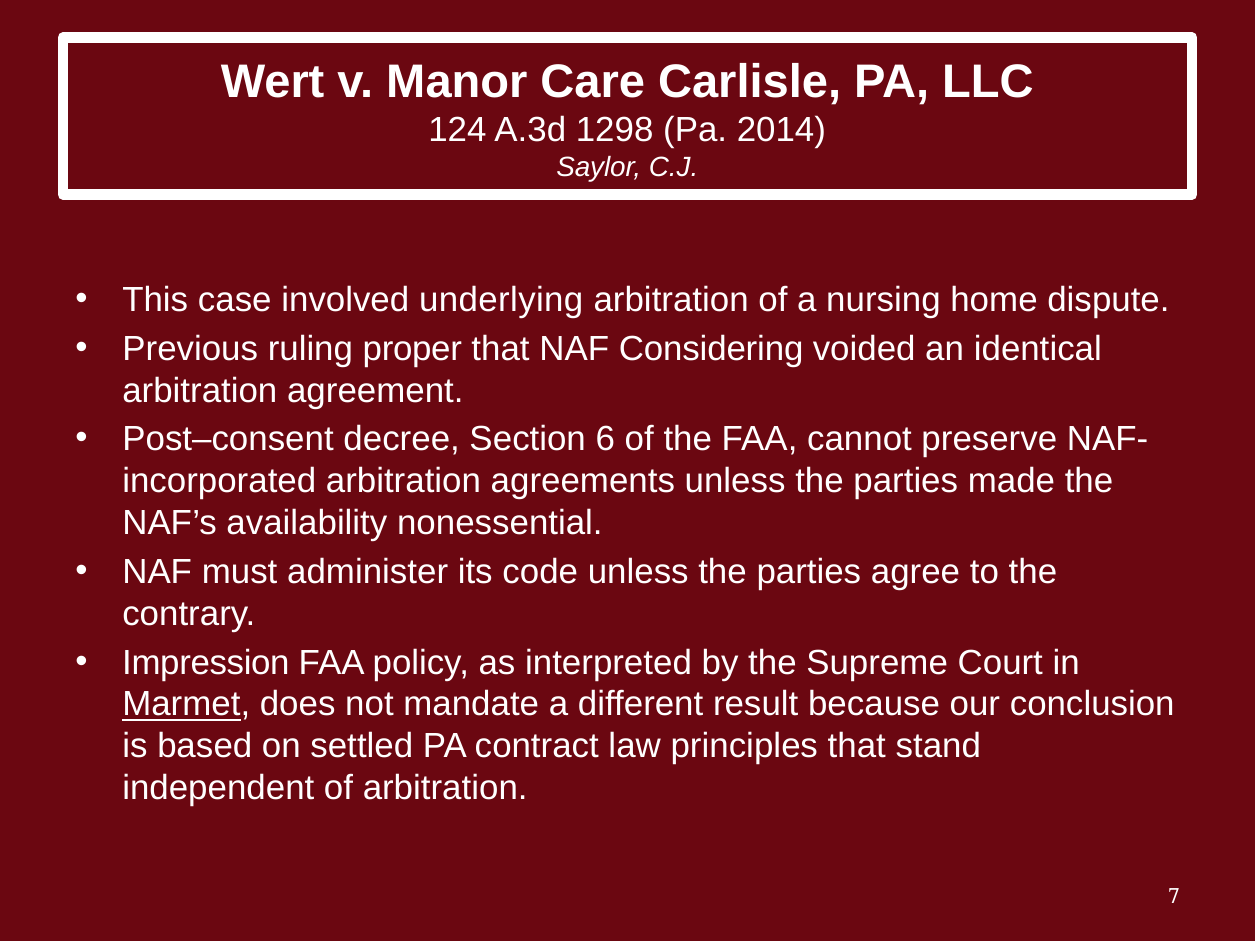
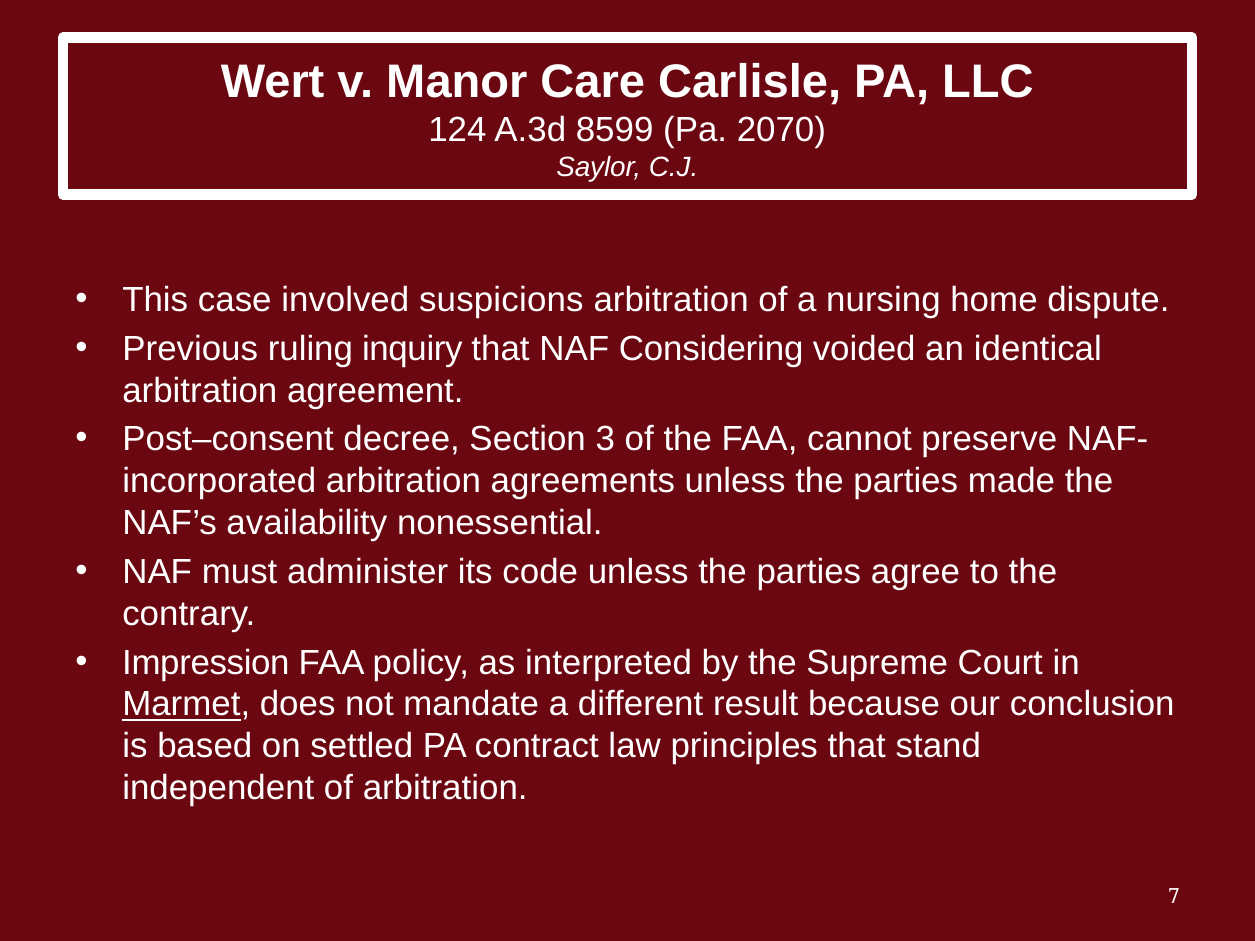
1298: 1298 -> 8599
2014: 2014 -> 2070
underlying: underlying -> suspicions
proper: proper -> inquiry
6: 6 -> 3
